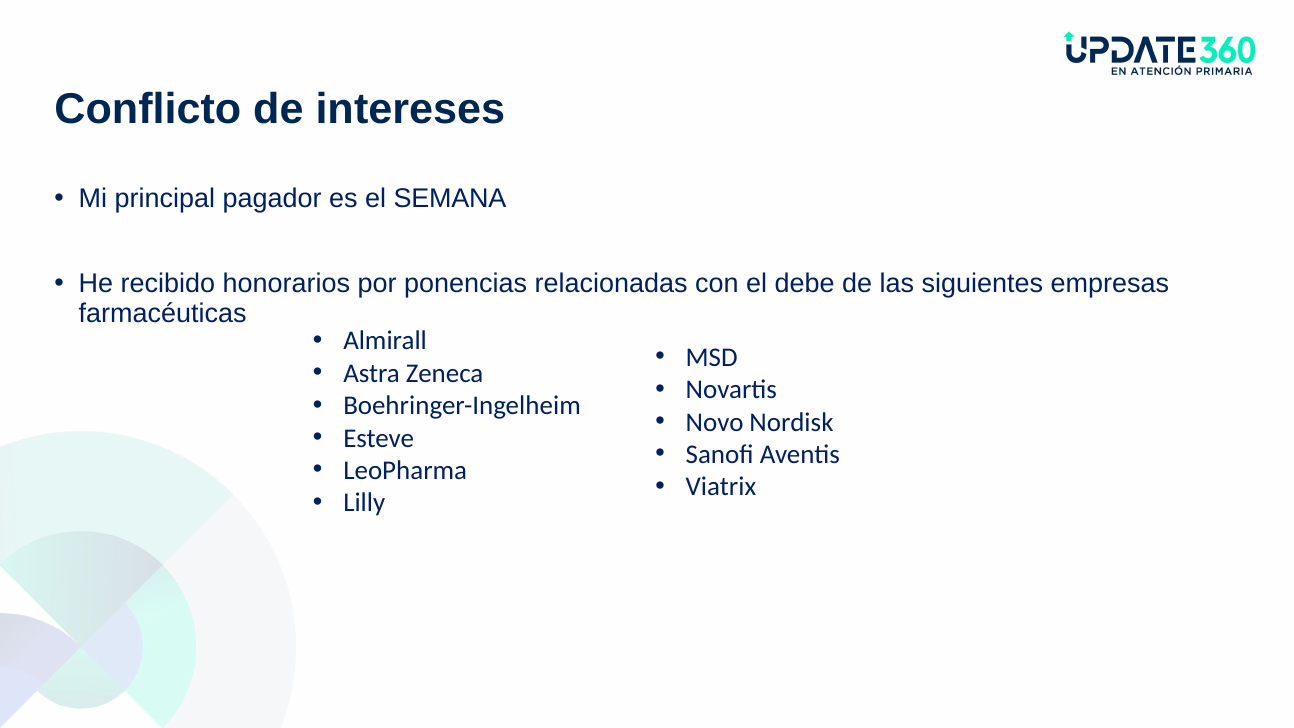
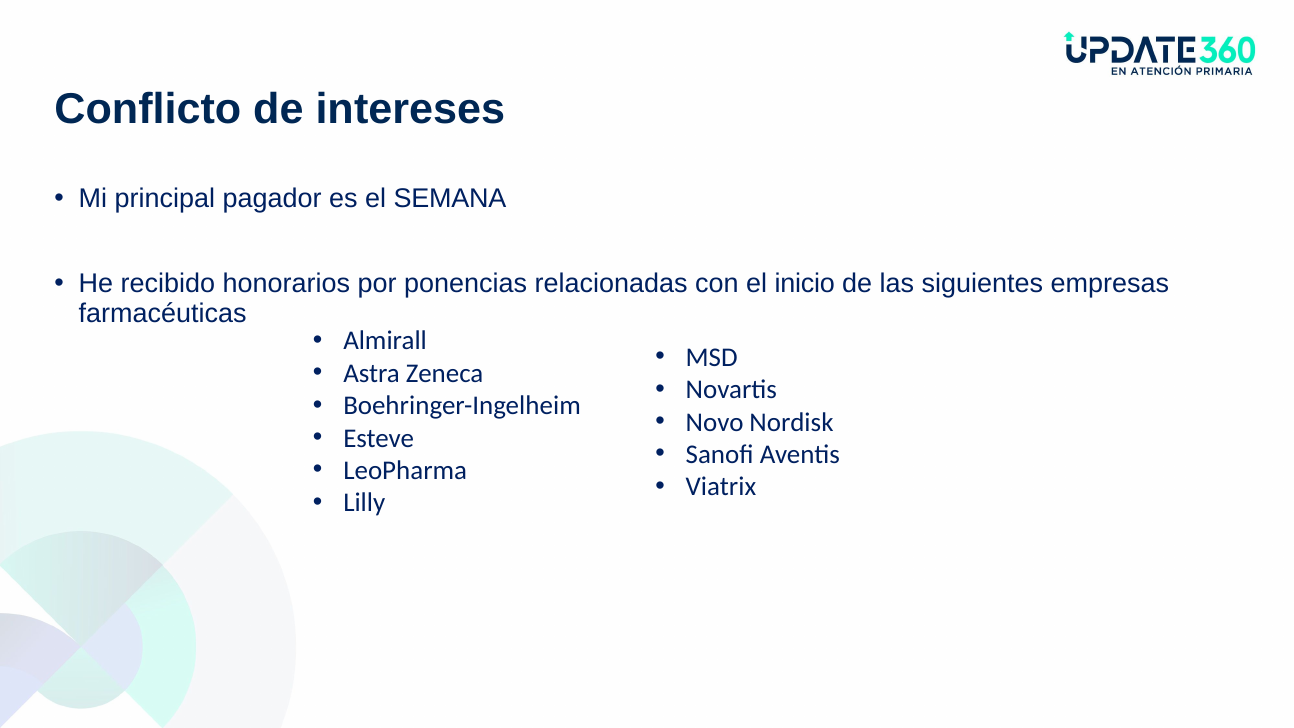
debe: debe -> inicio
